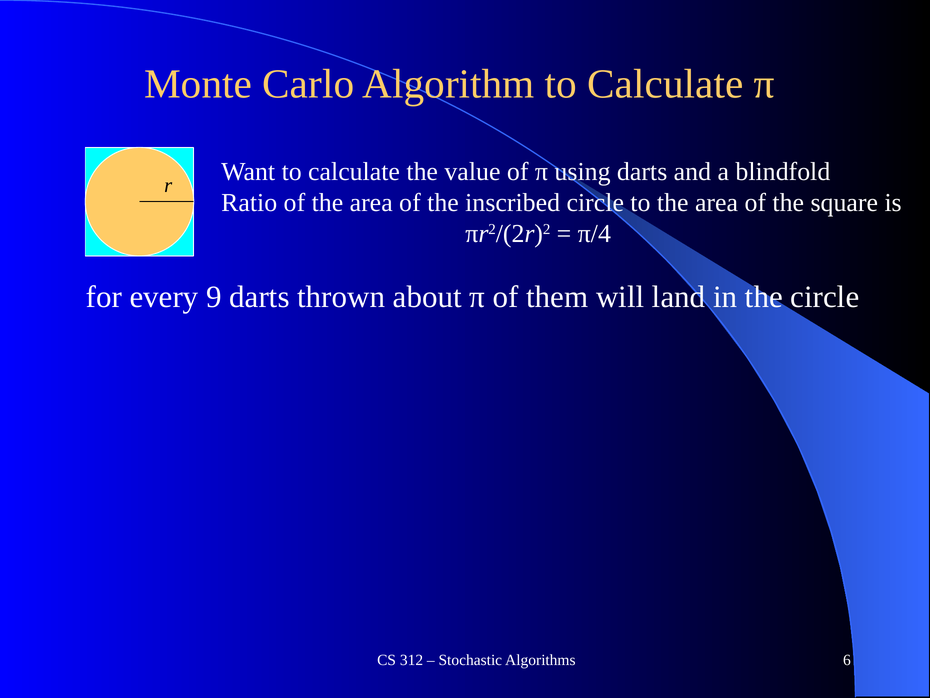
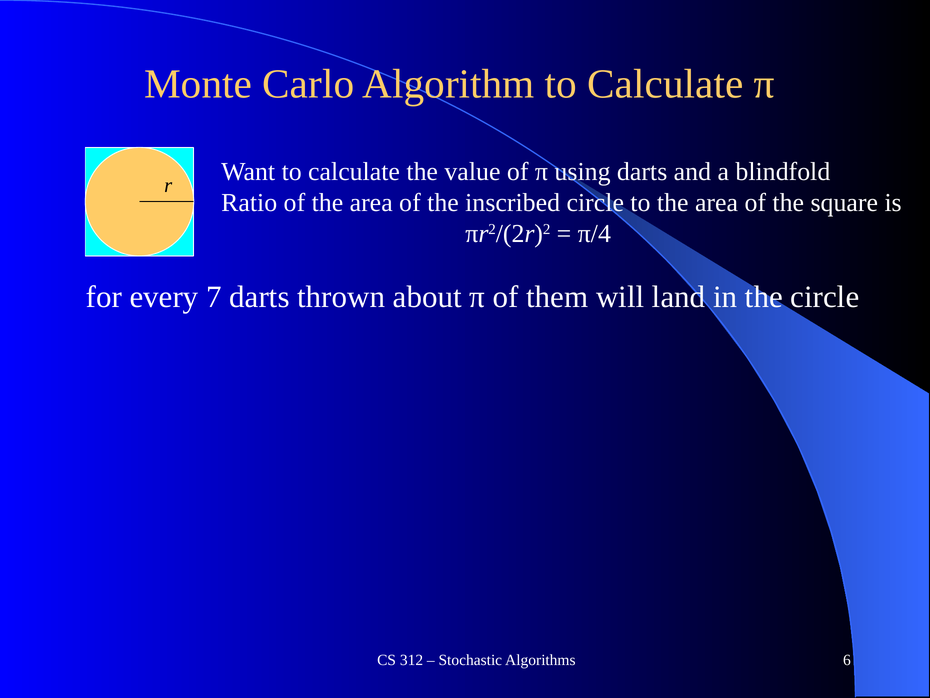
9: 9 -> 7
